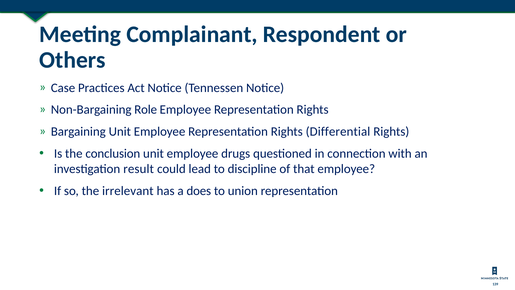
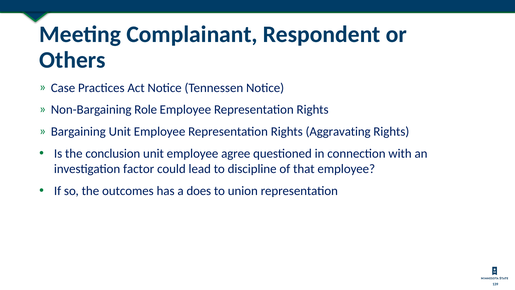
Differential: Differential -> Aggravating
drugs: drugs -> agree
result: result -> factor
irrelevant: irrelevant -> outcomes
